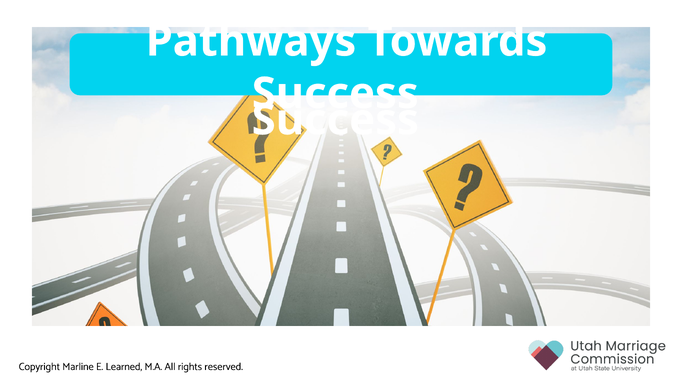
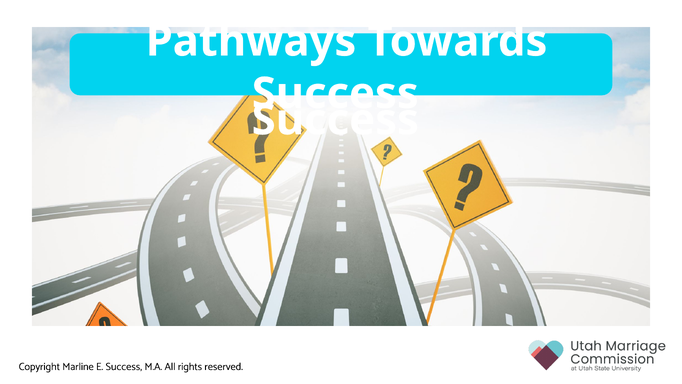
E Learned: Learned -> Success
